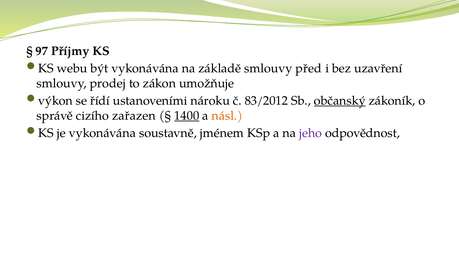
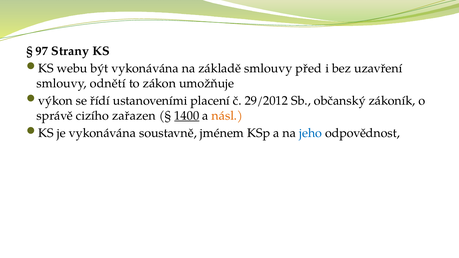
Příjmy: Příjmy -> Strany
prodej: prodej -> odnětí
nároku: nároku -> placení
83/2012: 83/2012 -> 29/2012
občanský underline: present -> none
jeho colour: purple -> blue
